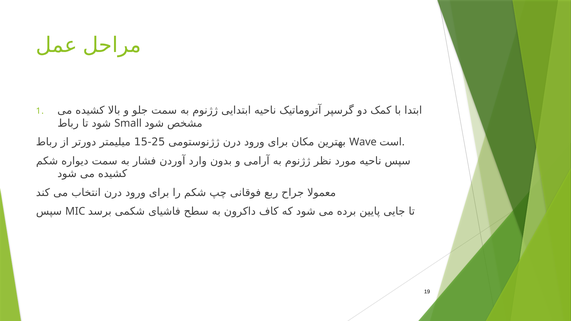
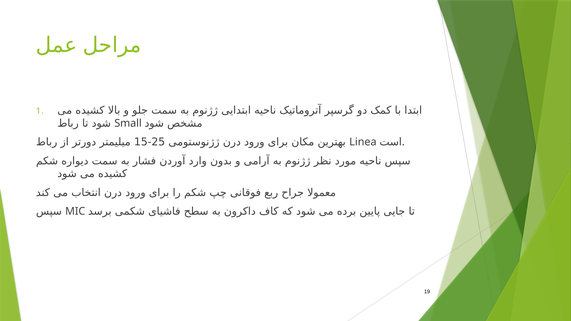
Wave: Wave -> Linea
